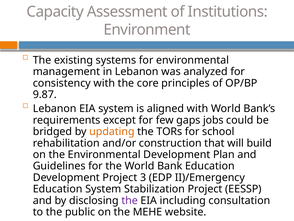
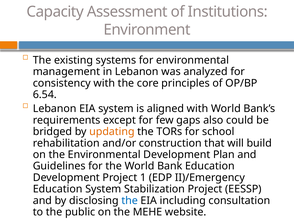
9.87: 9.87 -> 6.54
jobs: jobs -> also
3: 3 -> 1
the at (130, 200) colour: purple -> blue
